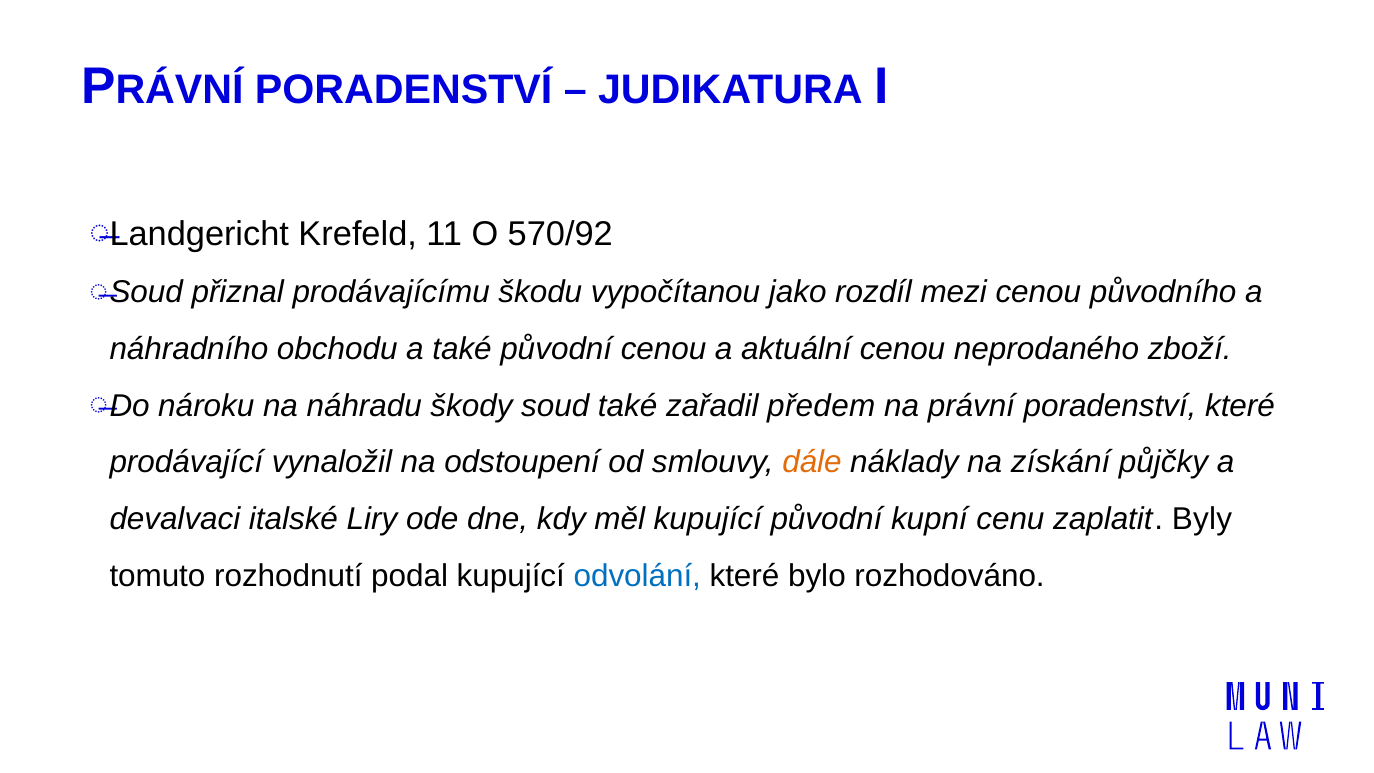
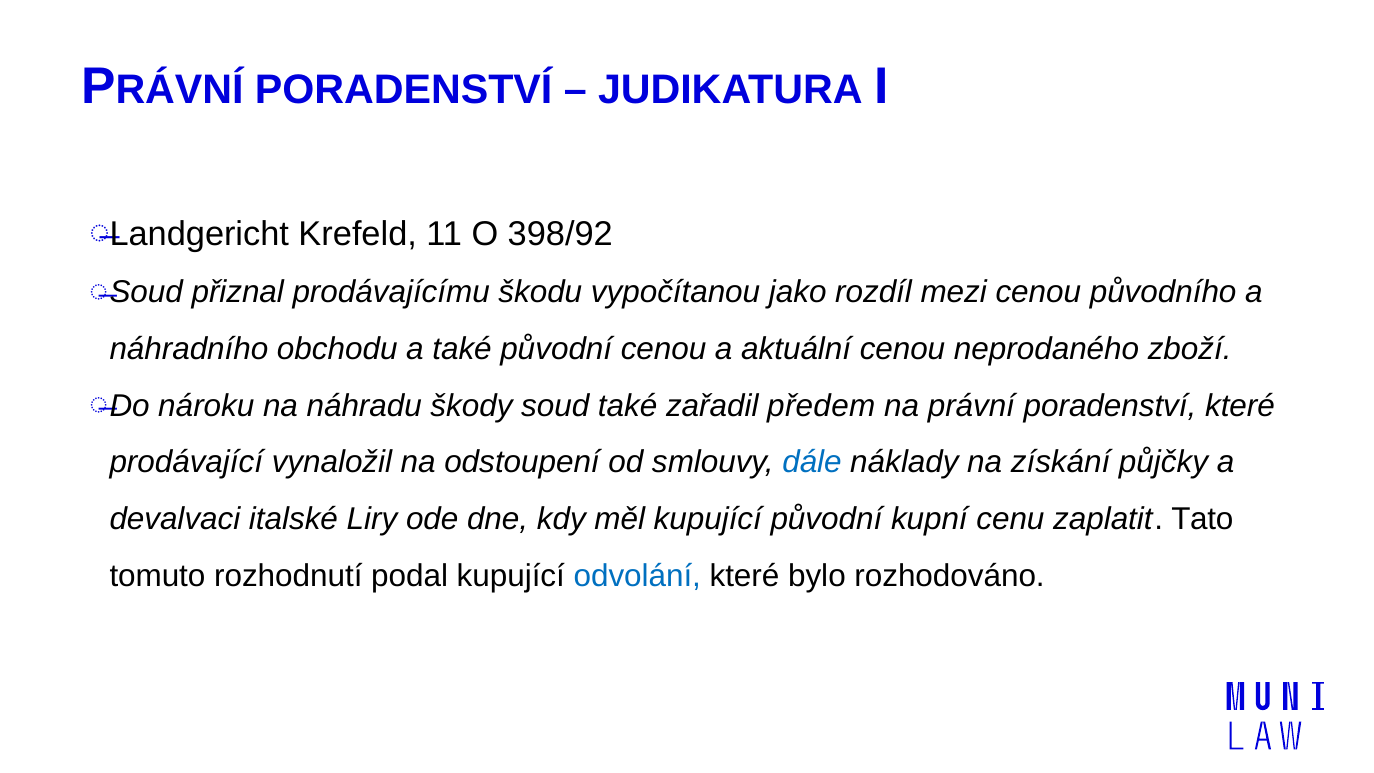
570/92: 570/92 -> 398/92
dále colour: orange -> blue
Byly: Byly -> Tato
